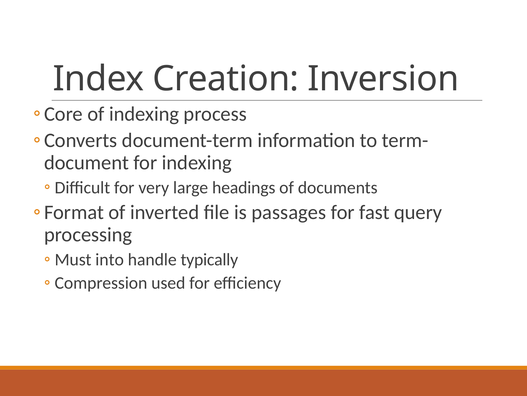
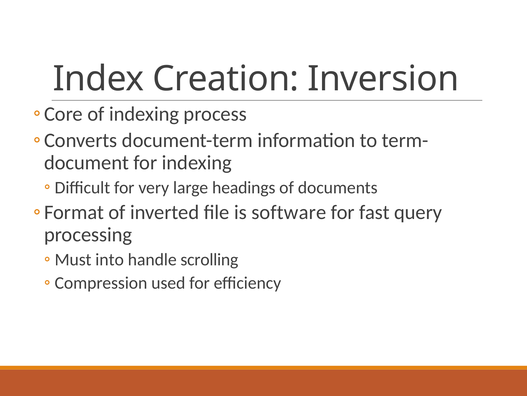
passages: passages -> software
typically: typically -> scrolling
